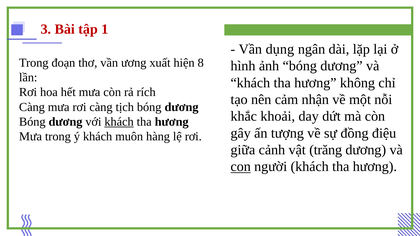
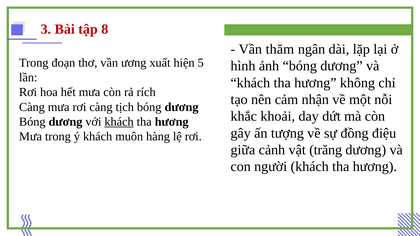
1: 1 -> 8
dụng: dụng -> thăm
8: 8 -> 5
con underline: present -> none
